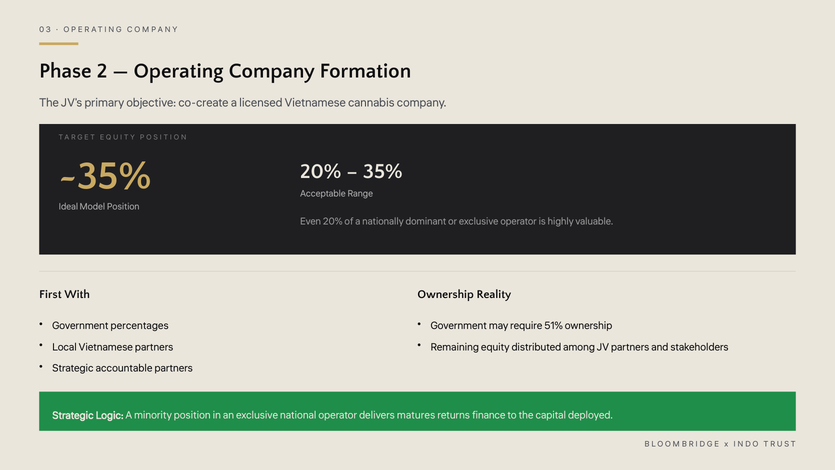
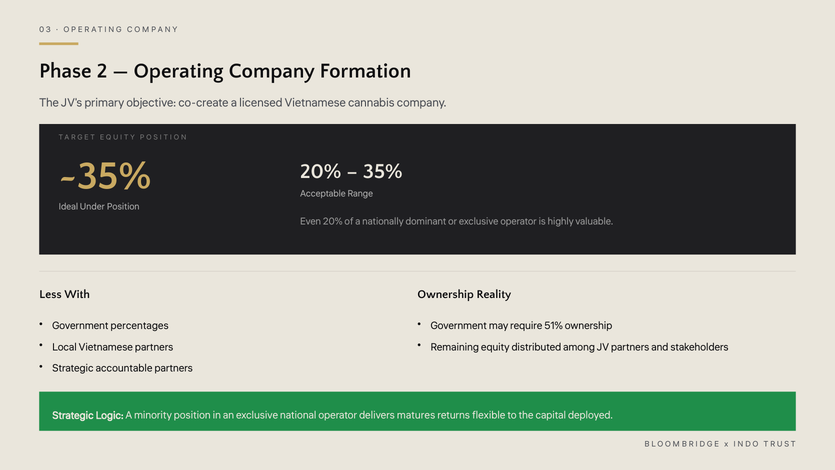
Model: Model -> Under
First: First -> Less
finance: finance -> flexible
